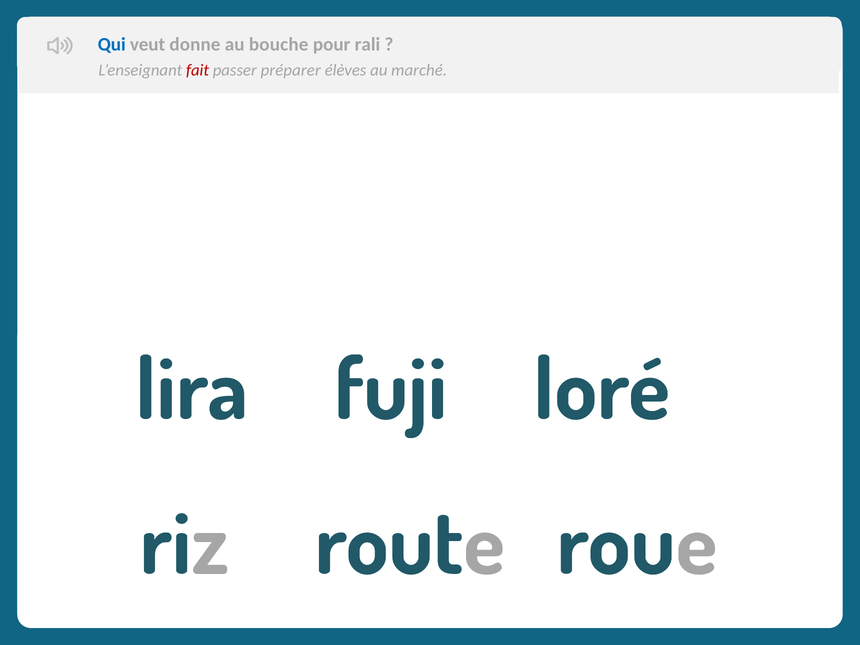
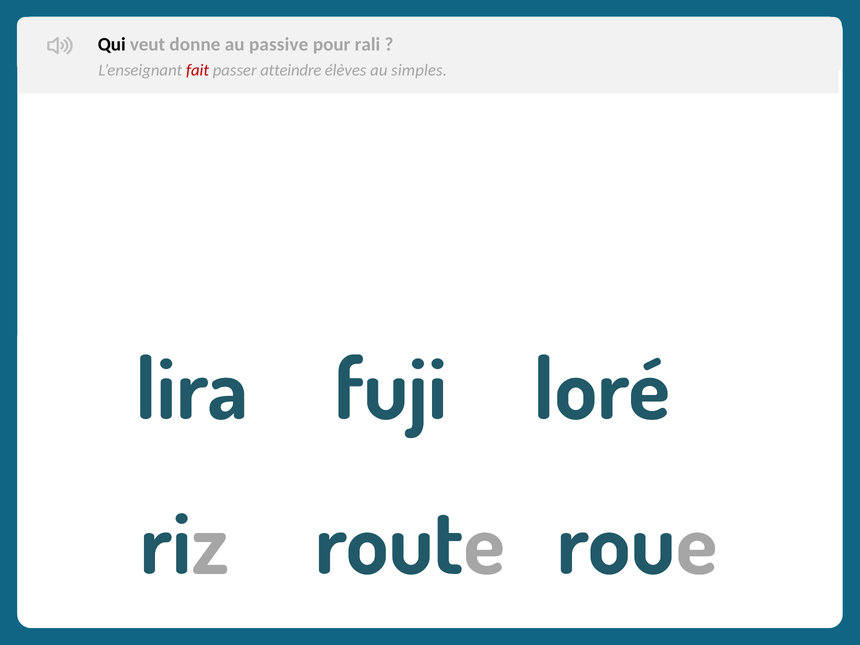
Qui colour: blue -> black
bouche: bouche -> passive
préparer: préparer -> atteindre
marché: marché -> simples
